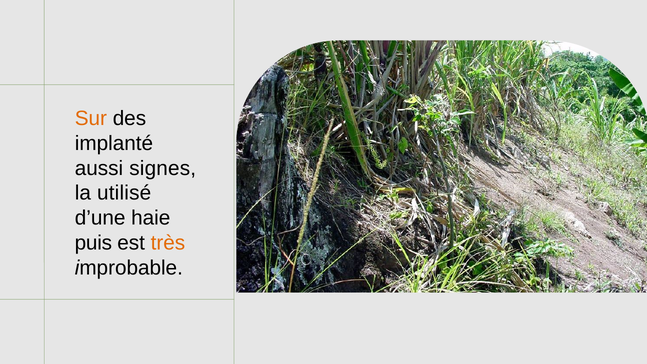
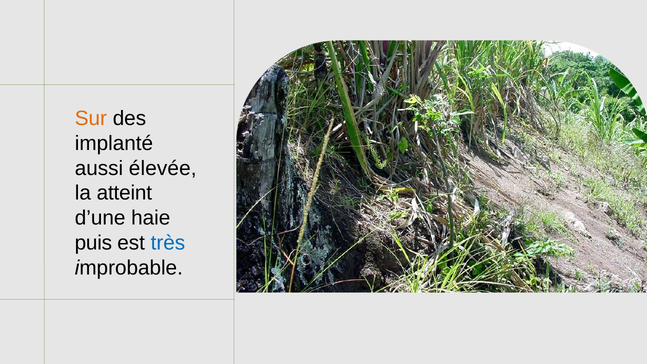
signes: signes -> élevée
utilisé: utilisé -> atteint
très colour: orange -> blue
